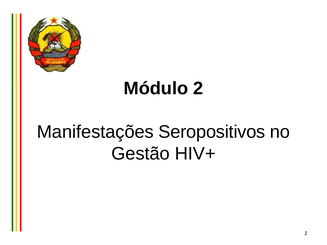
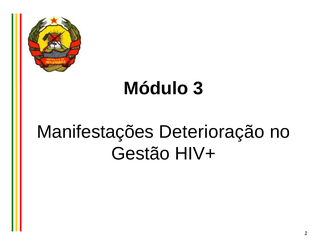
2: 2 -> 3
Seropositivos: Seropositivos -> Deterioração
